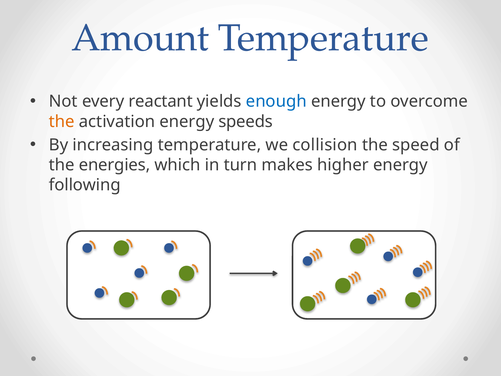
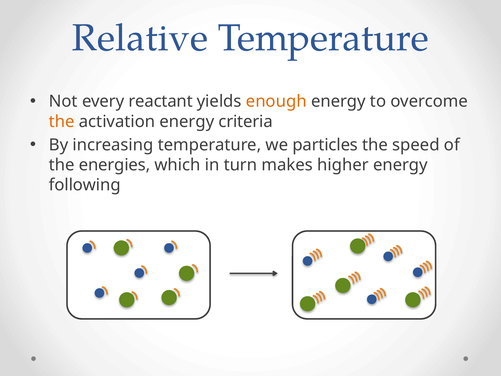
Amount: Amount -> Relative
enough colour: blue -> orange
speeds: speeds -> criteria
collision: collision -> particles
